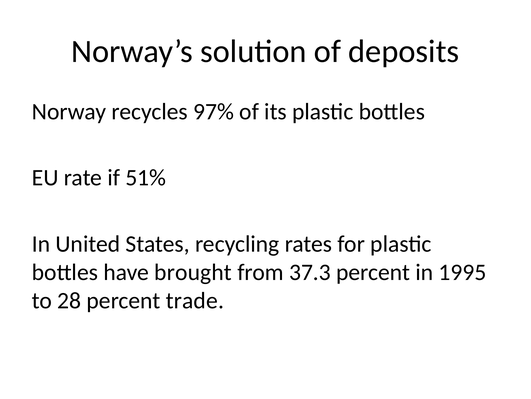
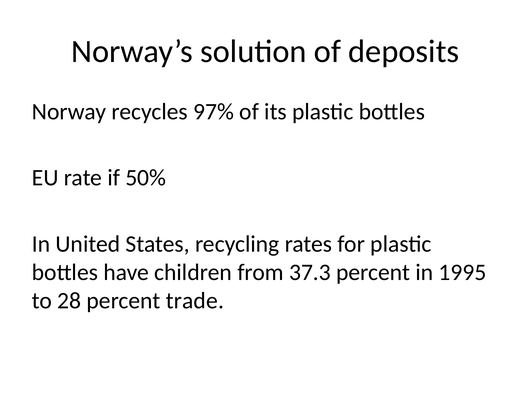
51%: 51% -> 50%
brought: brought -> children
